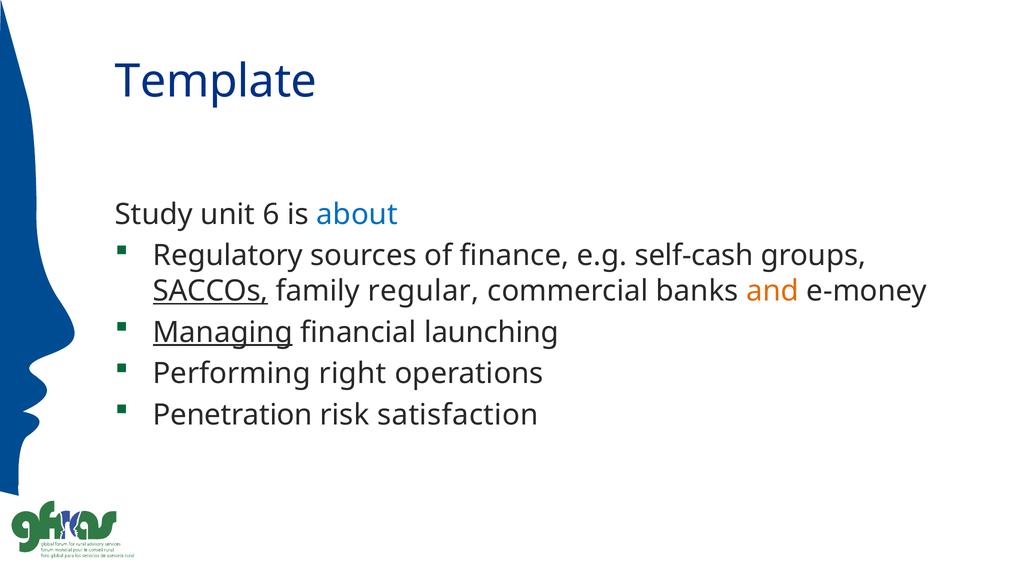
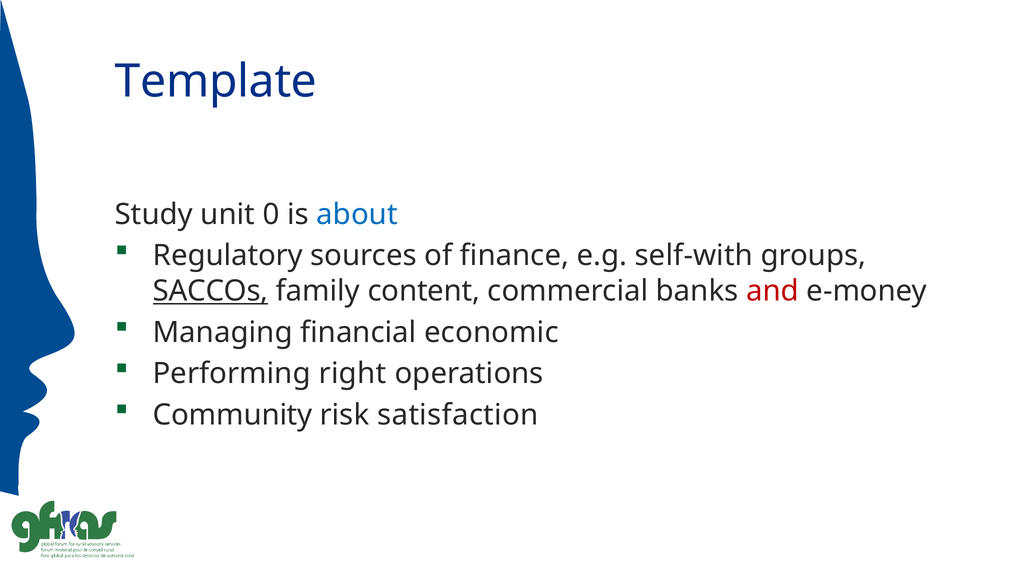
6: 6 -> 0
self-cash: self-cash -> self-with
regular: regular -> content
and colour: orange -> red
Managing underline: present -> none
launching: launching -> economic
Penetration: Penetration -> Community
